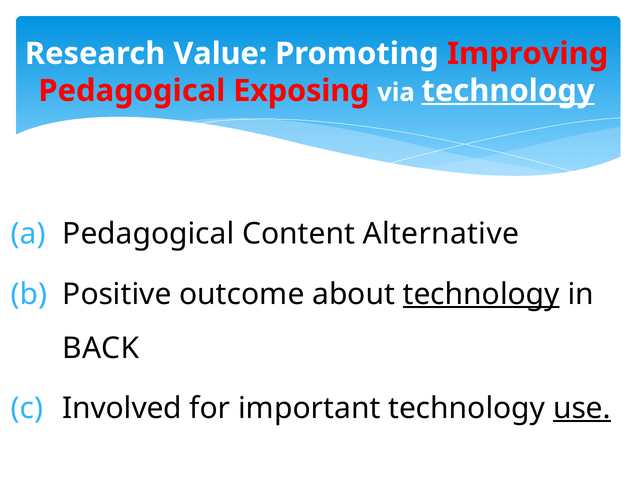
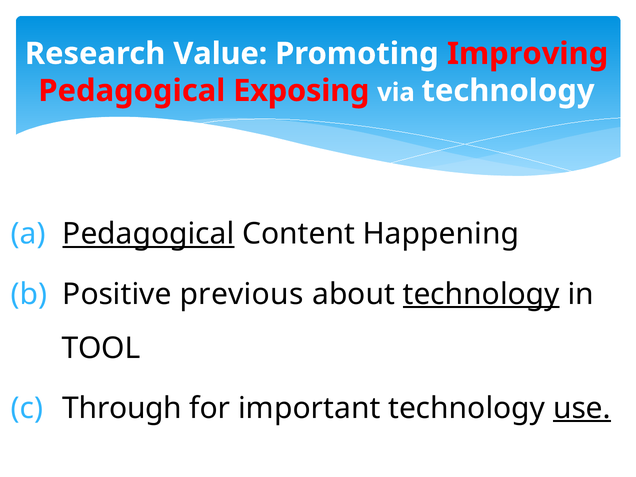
technology at (508, 91) underline: present -> none
Pedagogical at (148, 234) underline: none -> present
Alternative: Alternative -> Happening
outcome: outcome -> previous
BACK: BACK -> TOOL
Involved: Involved -> Through
